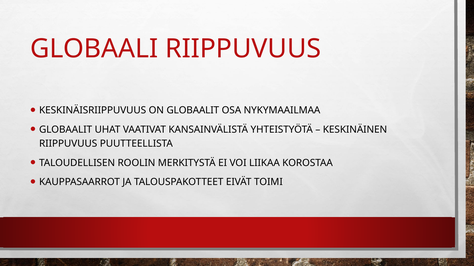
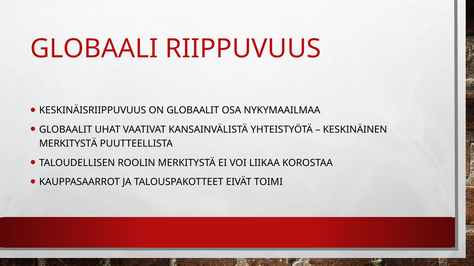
RIIPPUVUUS at (68, 144): RIIPPUVUUS -> MERKITYSTÄ
